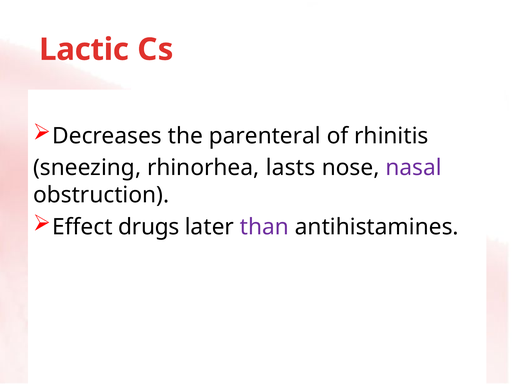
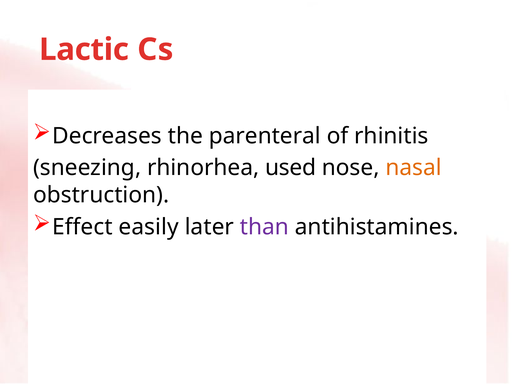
lasts: lasts -> used
nasal colour: purple -> orange
drugs: drugs -> easily
